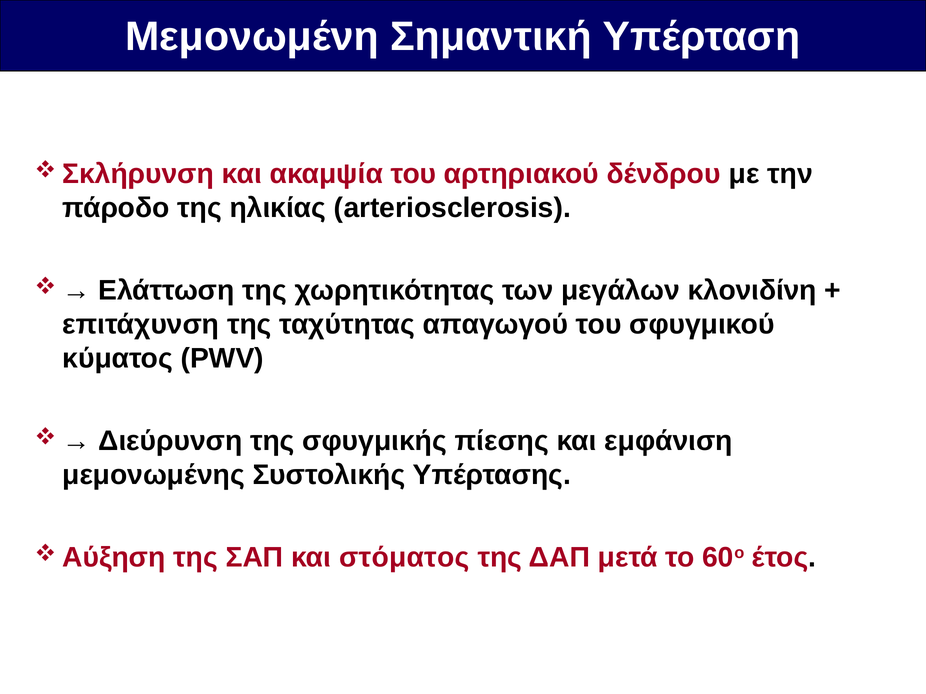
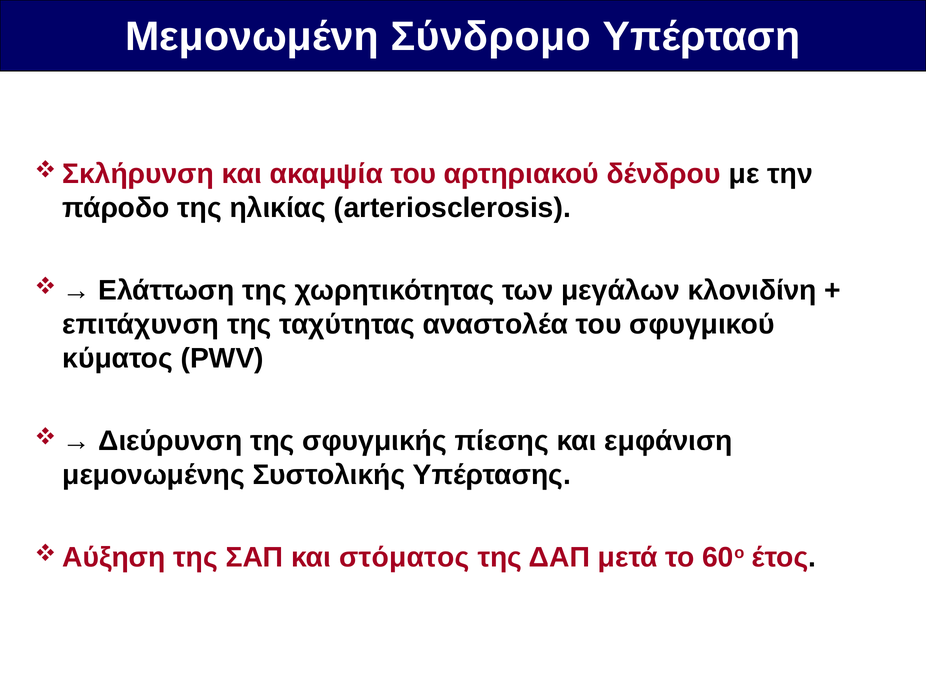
Σημαντική: Σημαντική -> Σύνδρομο
απαγωγού: απαγωγού -> αναστολέα
